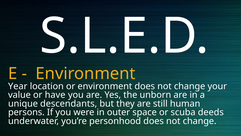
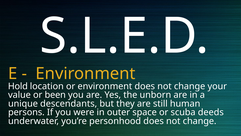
Year: Year -> Hold
have: have -> been
